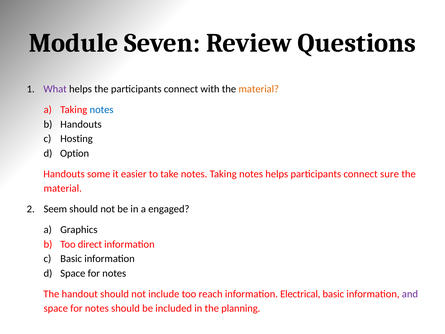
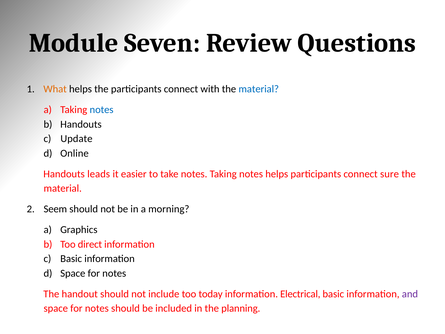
What colour: purple -> orange
material at (259, 89) colour: orange -> blue
Hosting: Hosting -> Update
Option: Option -> Online
some: some -> leads
engaged: engaged -> morning
reach: reach -> today
